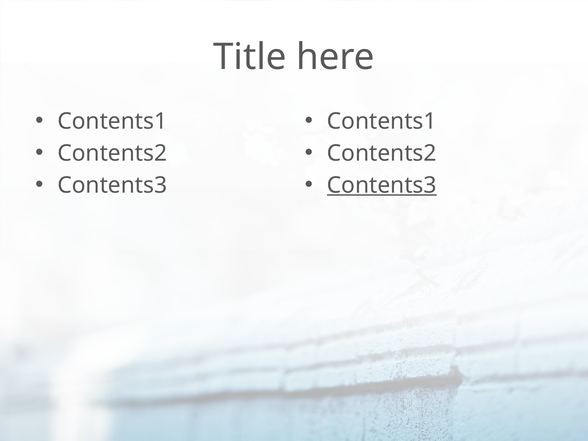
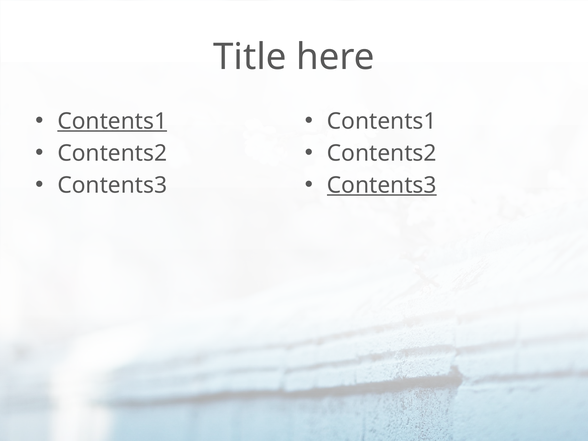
Contents1 at (112, 121) underline: none -> present
